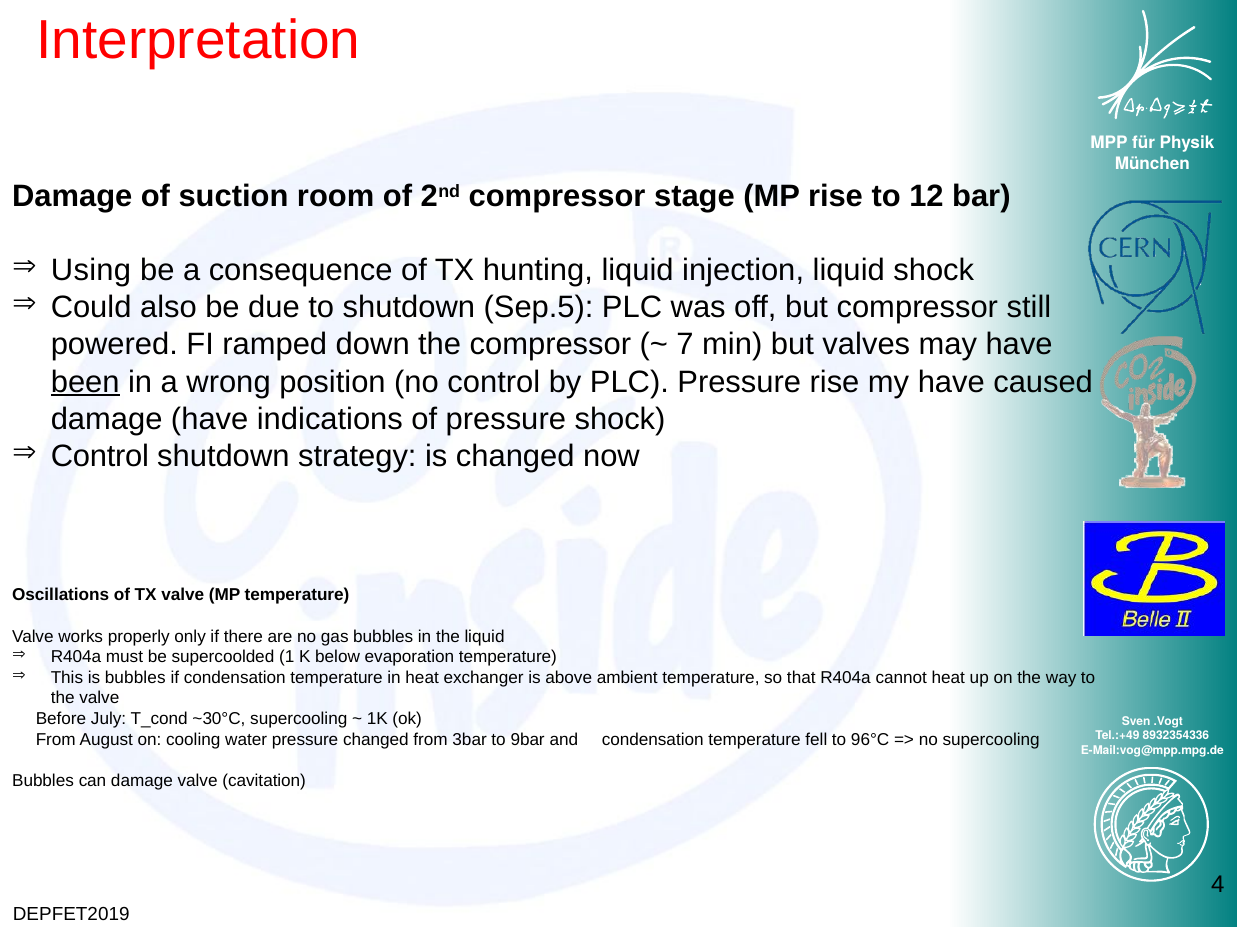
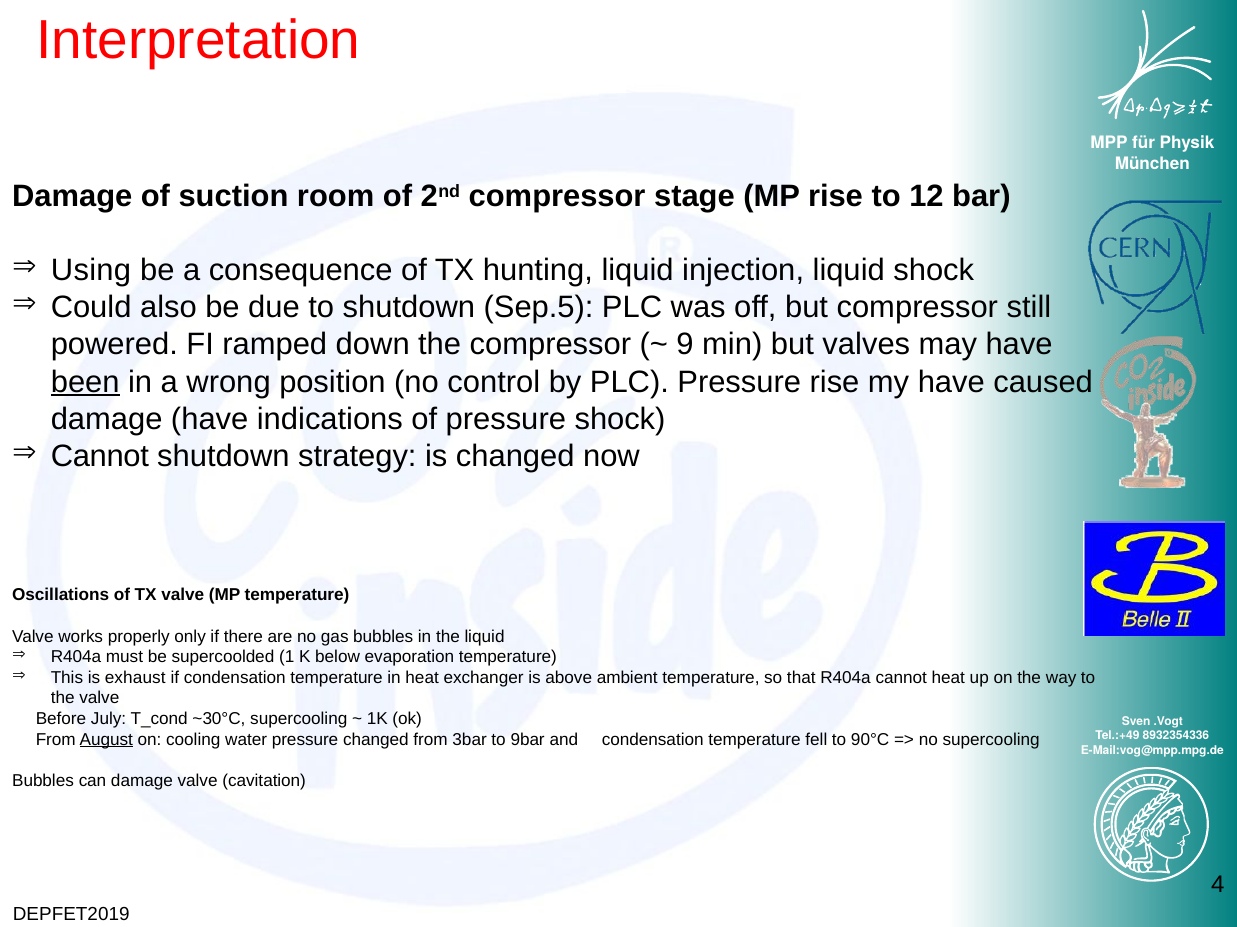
7: 7 -> 9
Control at (100, 456): Control -> Cannot
is bubbles: bubbles -> exhaust
August underline: none -> present
96°C: 96°C -> 90°C
